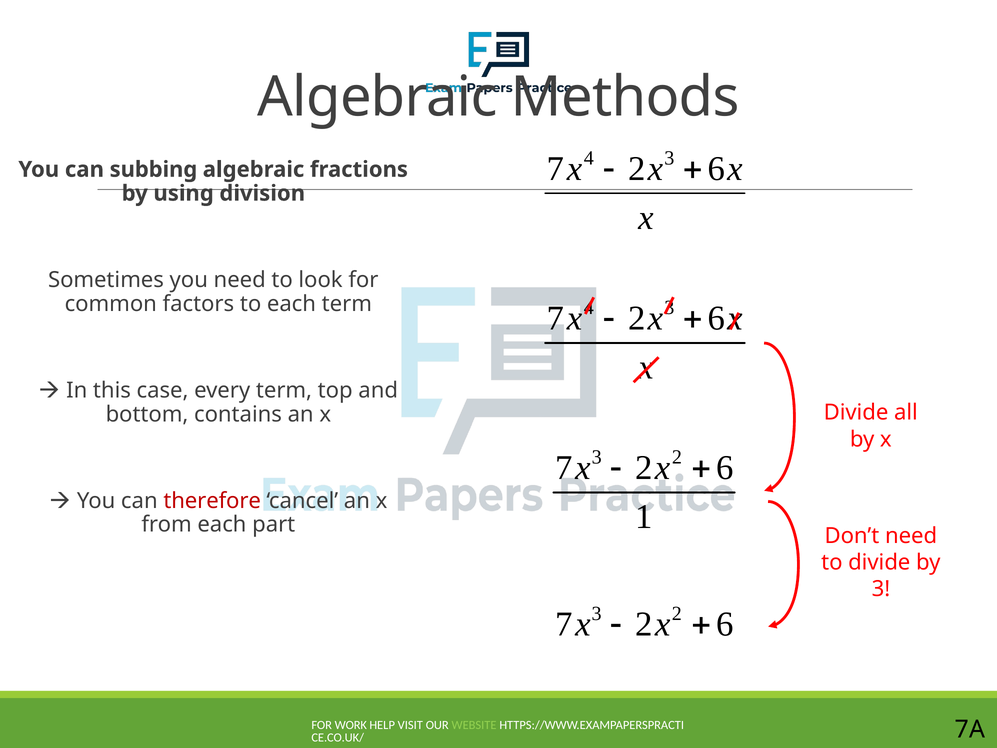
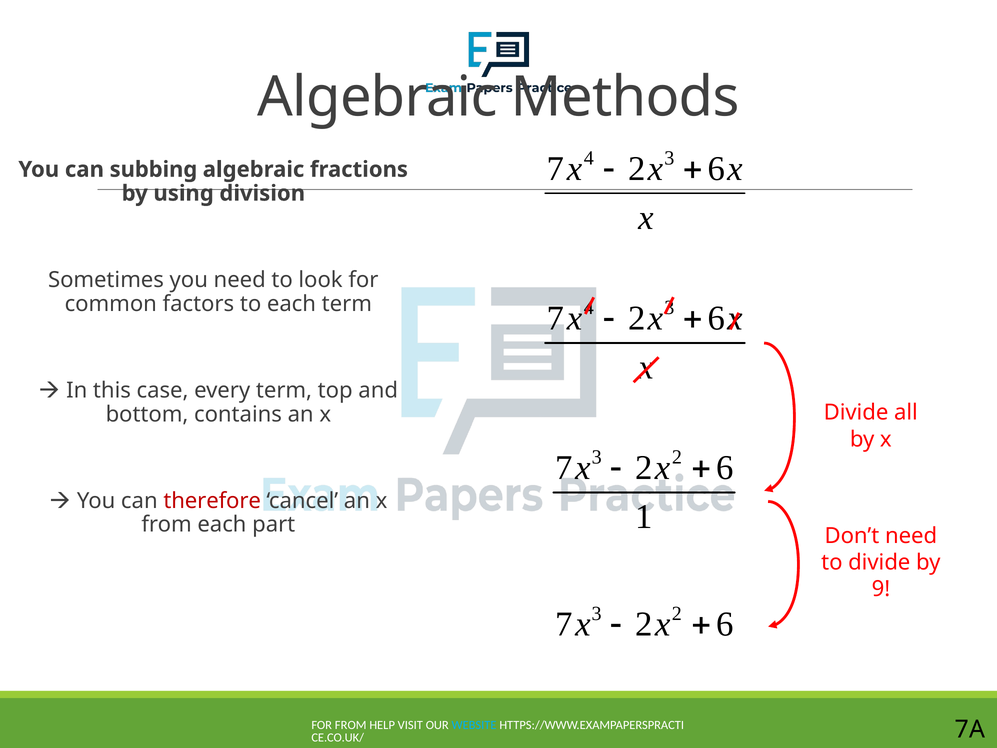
3 at (881, 589): 3 -> 9
FOR WORK: WORK -> FROM
WEBSITE colour: light green -> light blue
